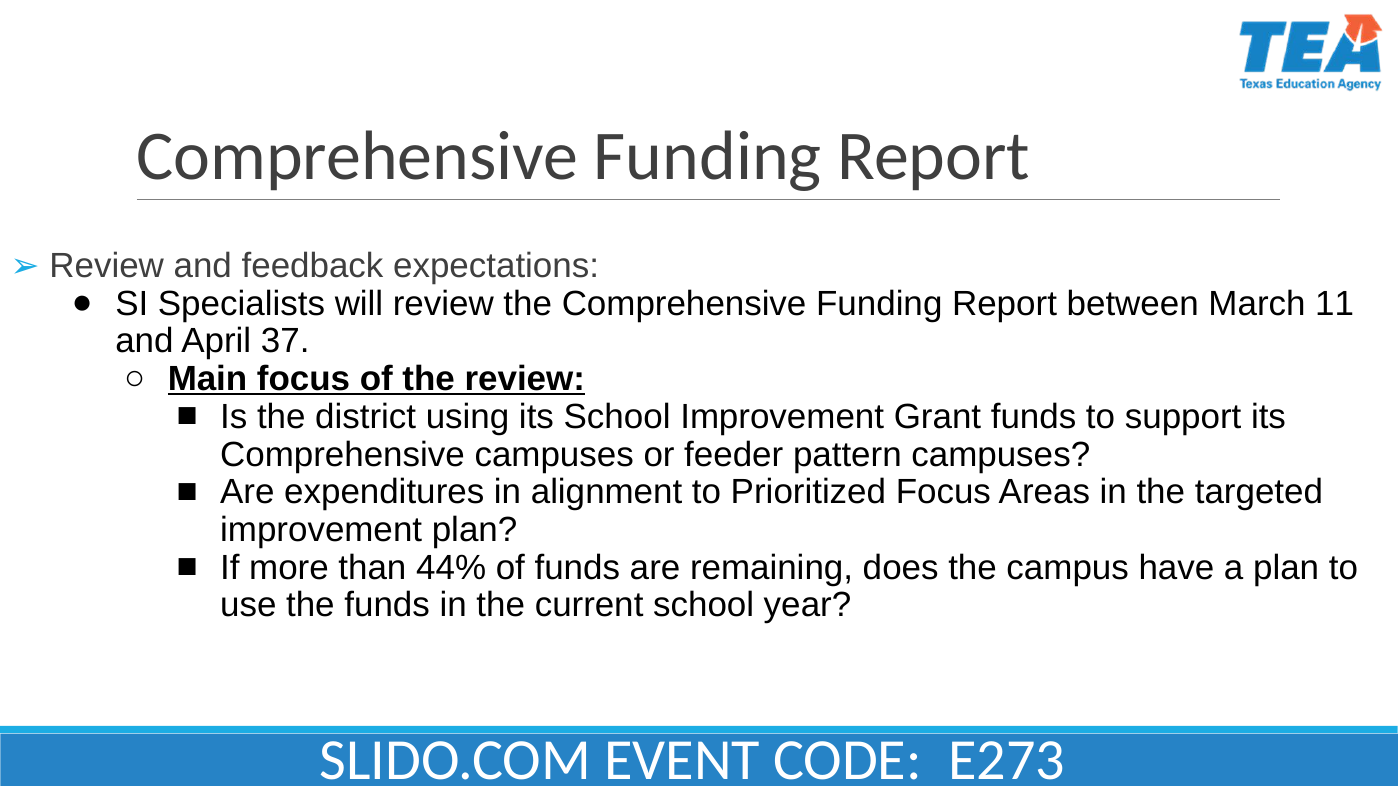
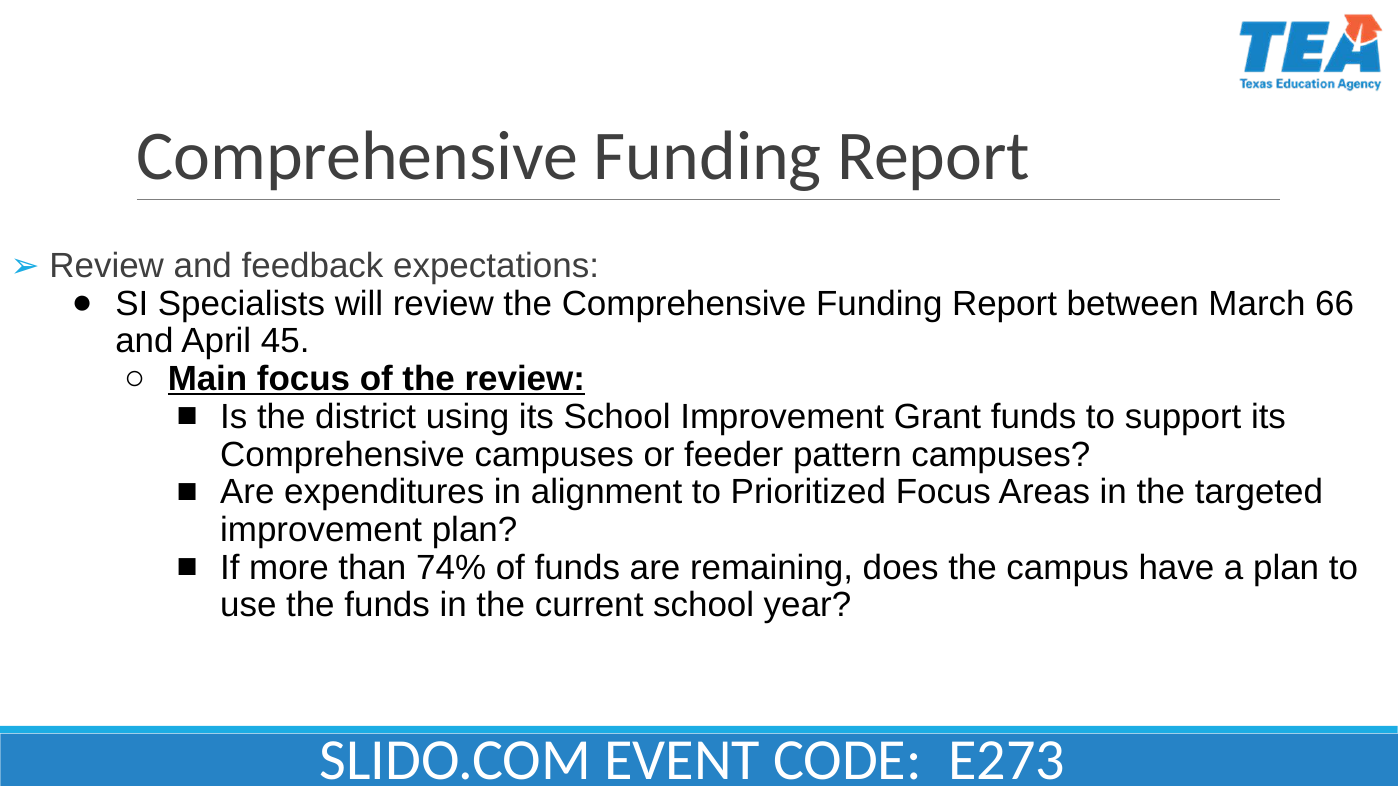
11: 11 -> 66
37: 37 -> 45
44%: 44% -> 74%
